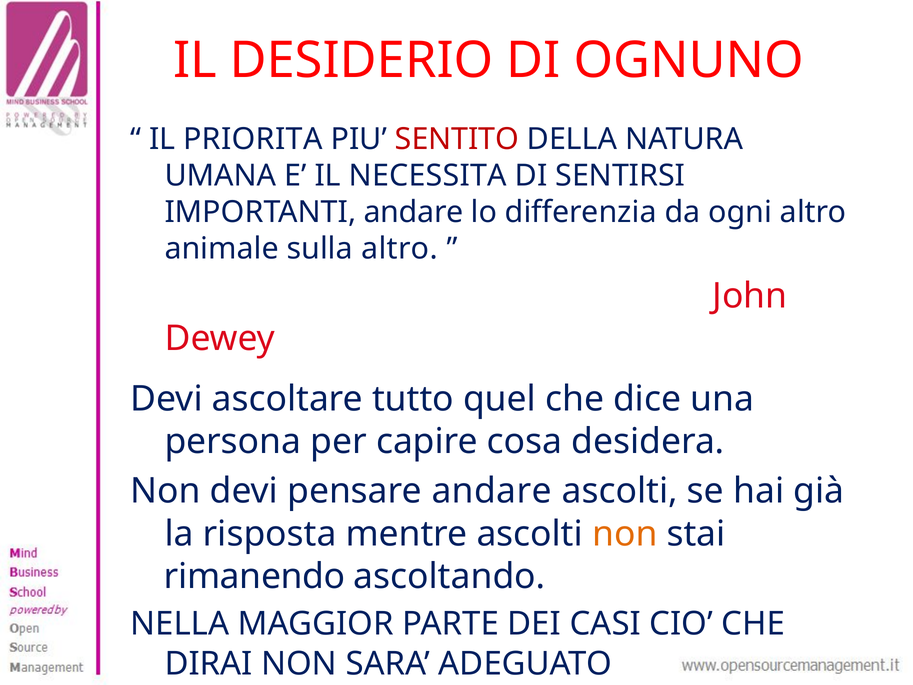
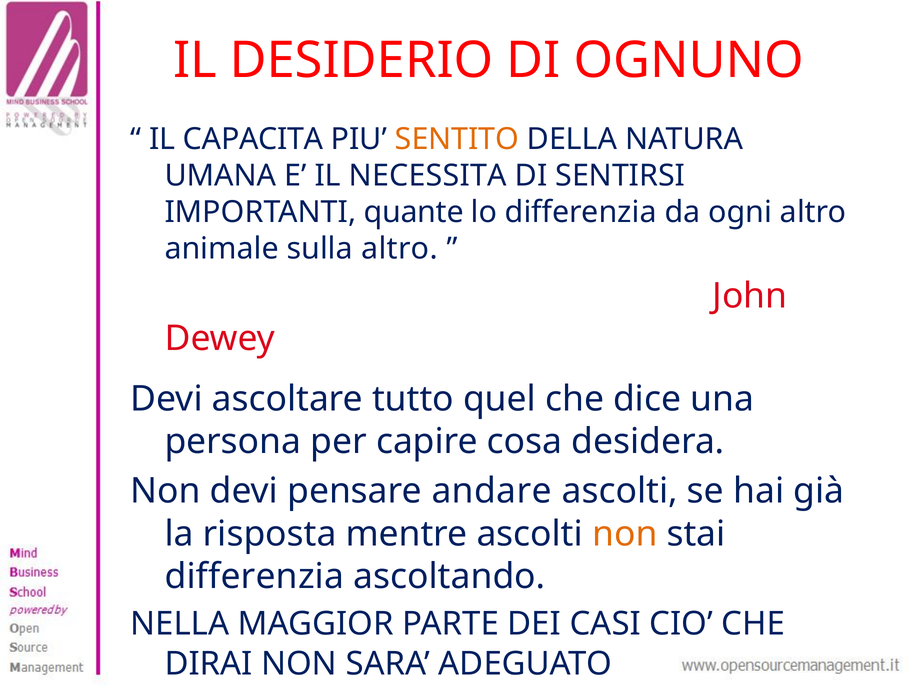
PRIORITA: PRIORITA -> CAPACITA
SENTITO colour: red -> orange
IMPORTANTI andare: andare -> quante
rimanendo at (255, 576): rimanendo -> differenzia
